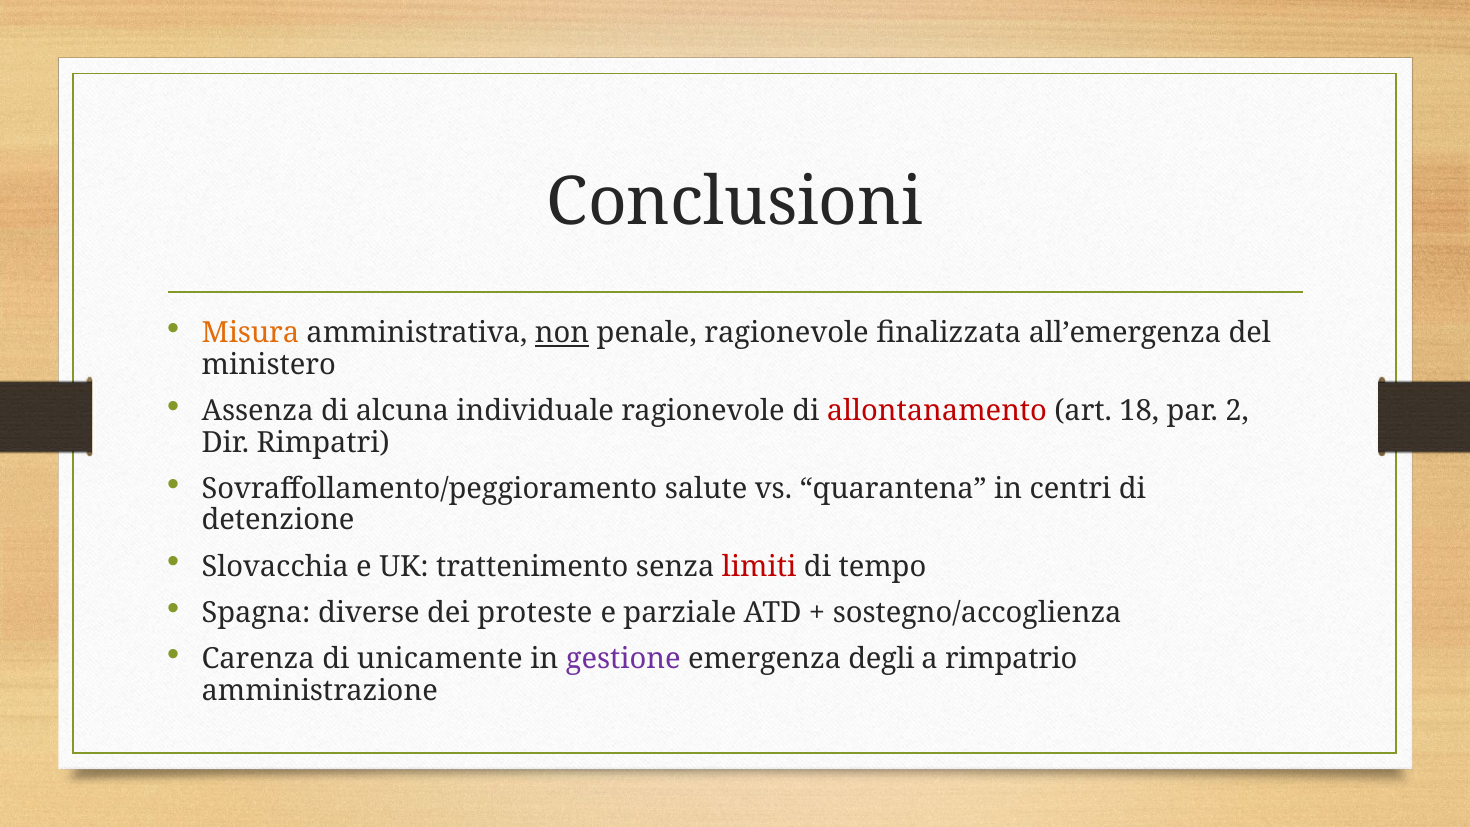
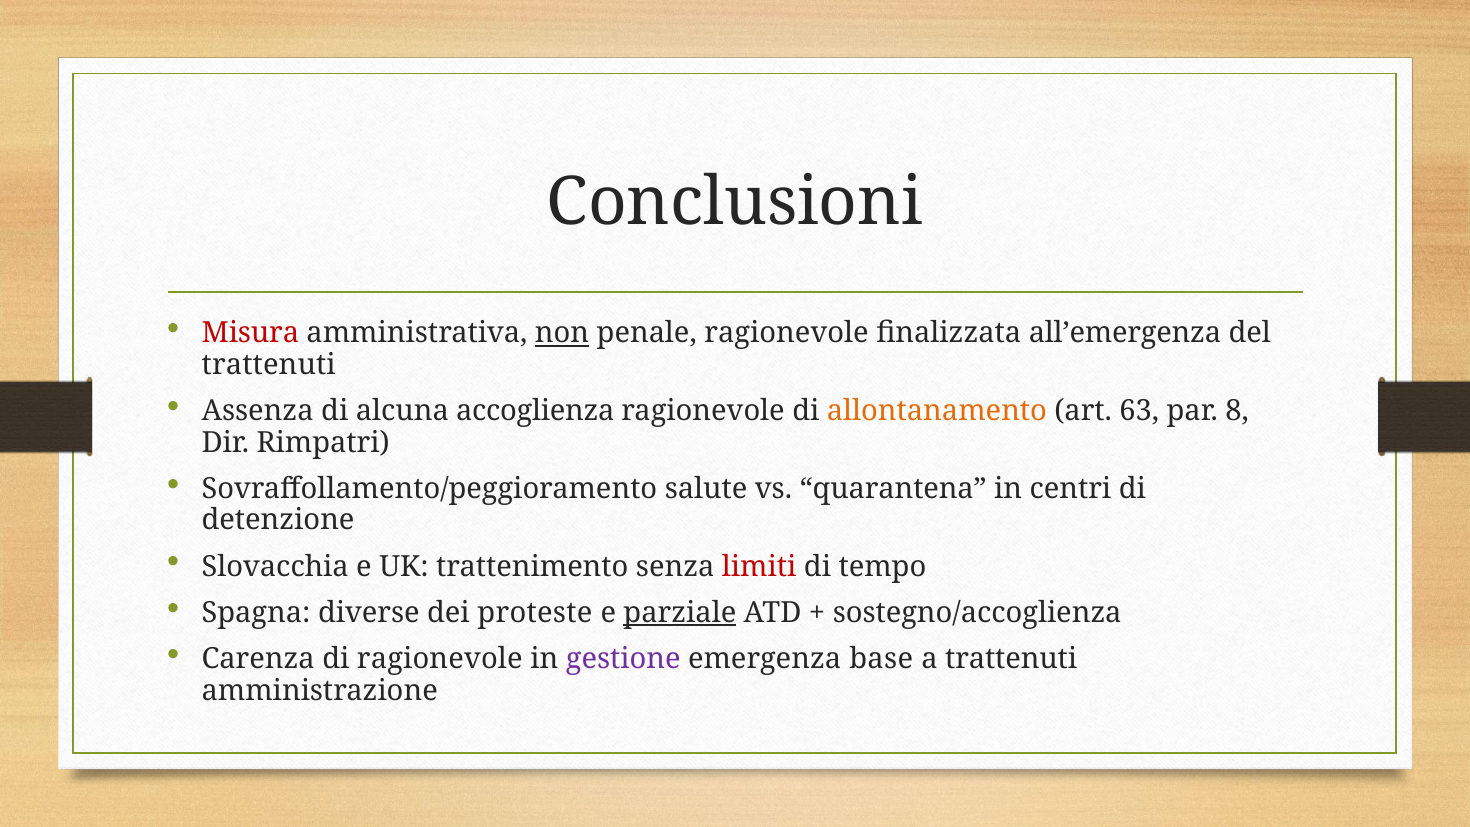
Misura colour: orange -> red
ministero at (269, 365): ministero -> trattenuti
individuale: individuale -> accoglienza
allontanamento colour: red -> orange
18: 18 -> 63
2: 2 -> 8
parziale underline: none -> present
di unicamente: unicamente -> ragionevole
degli: degli -> base
a rimpatrio: rimpatrio -> trattenuti
